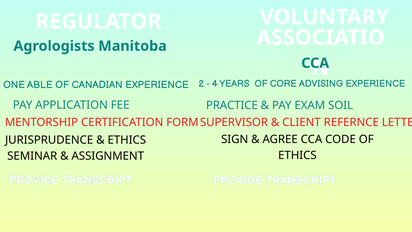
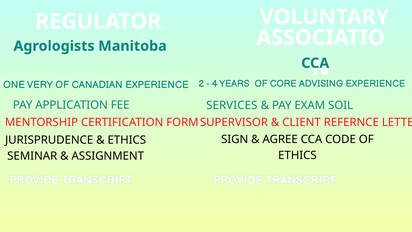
ABLE: ABLE -> VERY
PRACTICE: PRACTICE -> SERVICES
